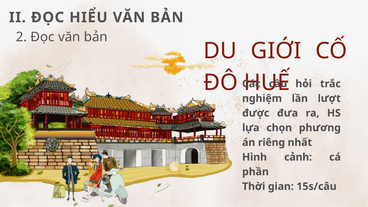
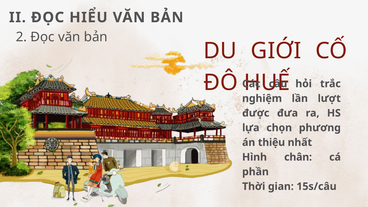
riêng: riêng -> thiệu
cảnh: cảnh -> chân
